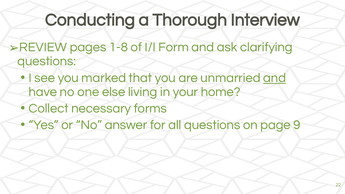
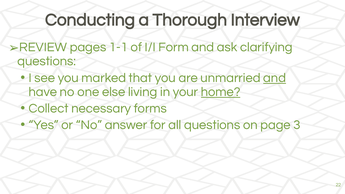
1-8: 1-8 -> 1-1
home underline: none -> present
9: 9 -> 3
